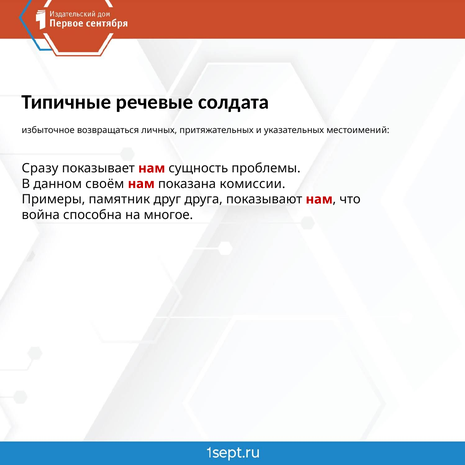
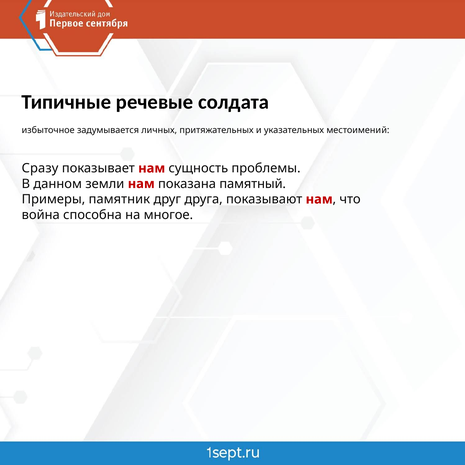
возвращаться: возвращаться -> задумывается
своём: своём -> земли
комиссии: комиссии -> памятный
